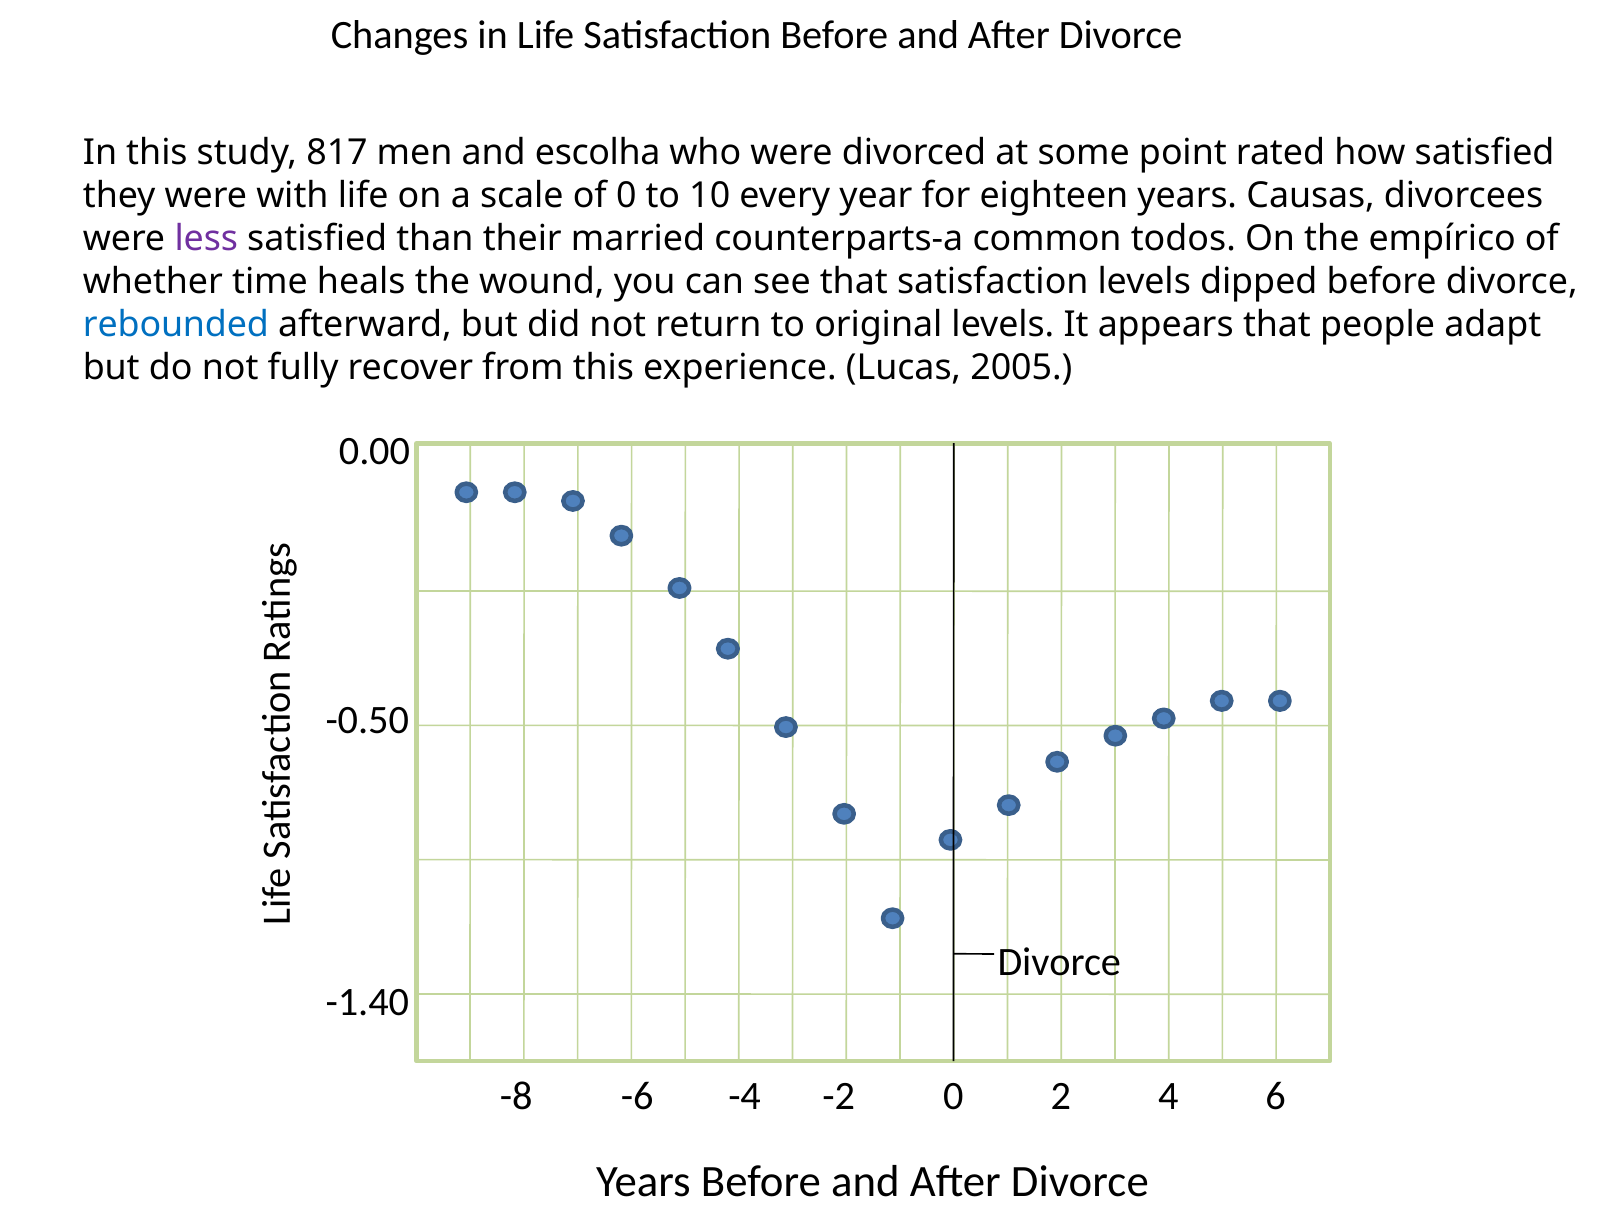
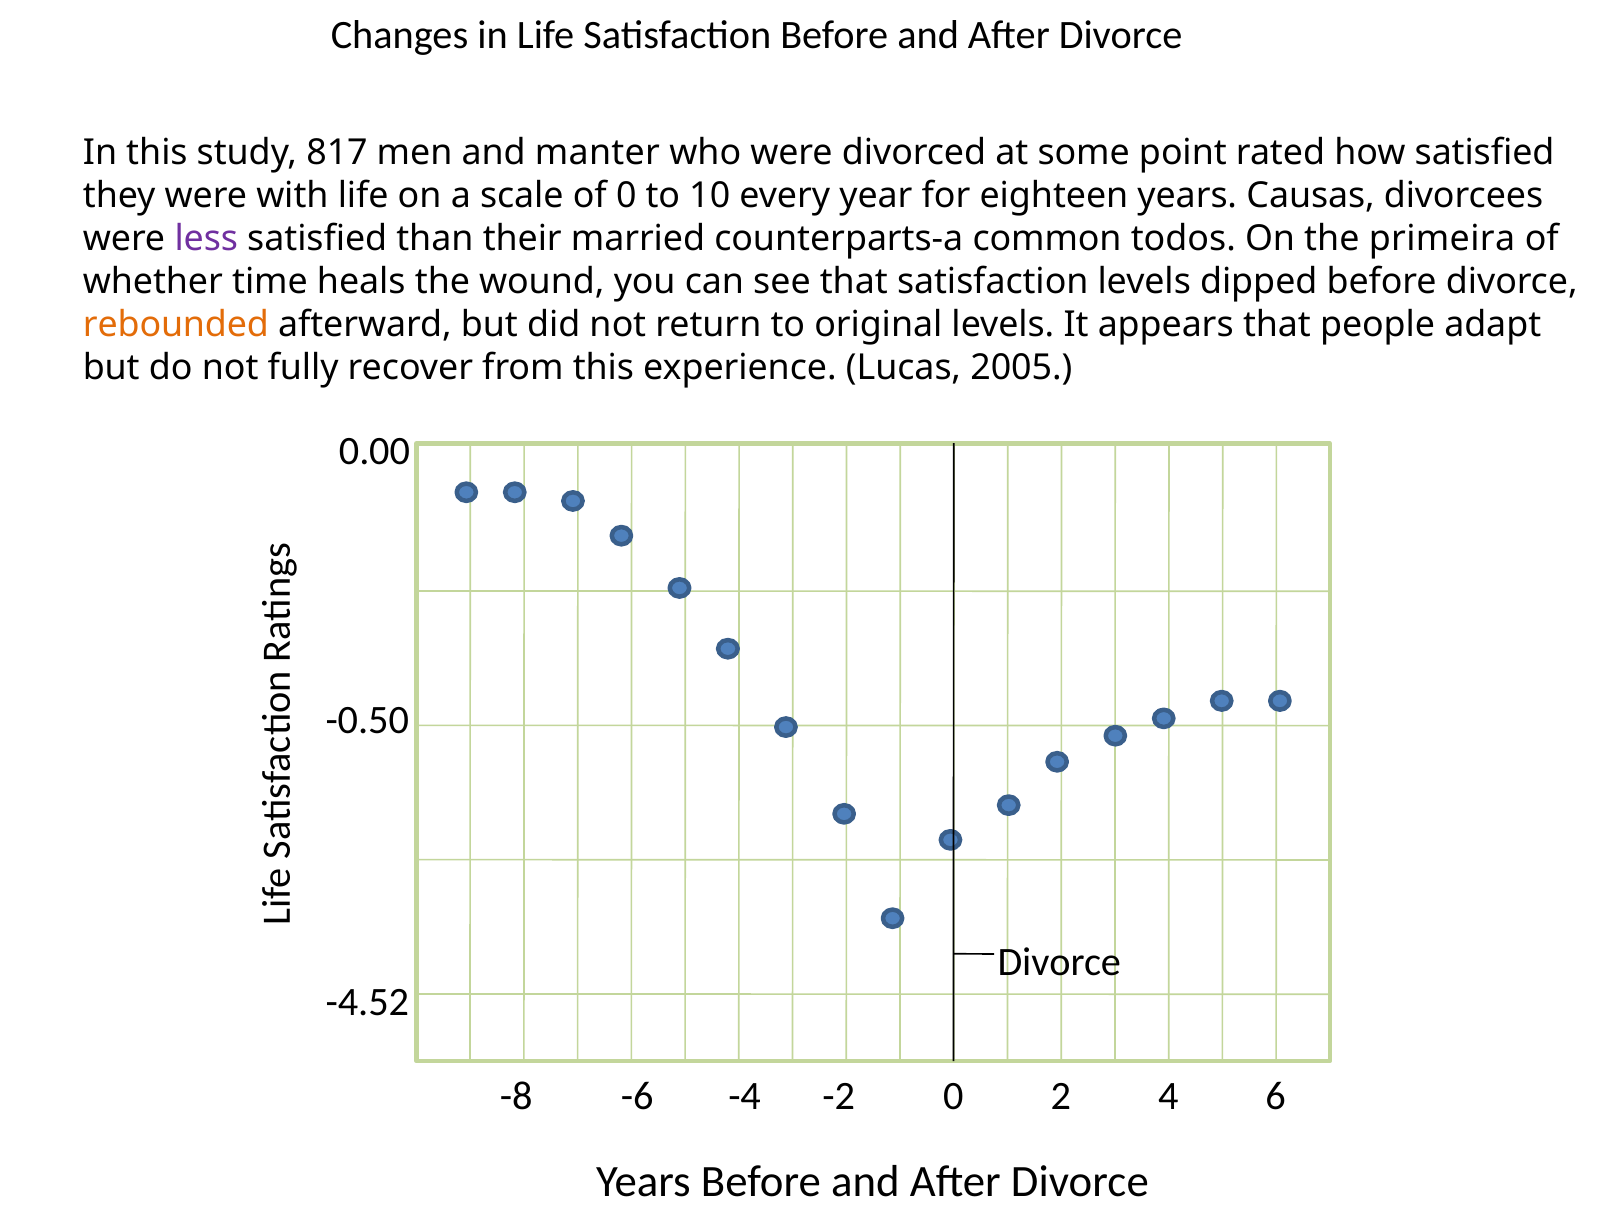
escolha: escolha -> manter
empírico: empírico -> primeira
rebounded colour: blue -> orange
-1.40: -1.40 -> -4.52
